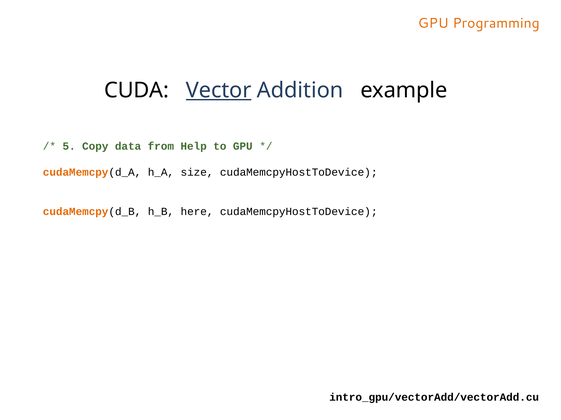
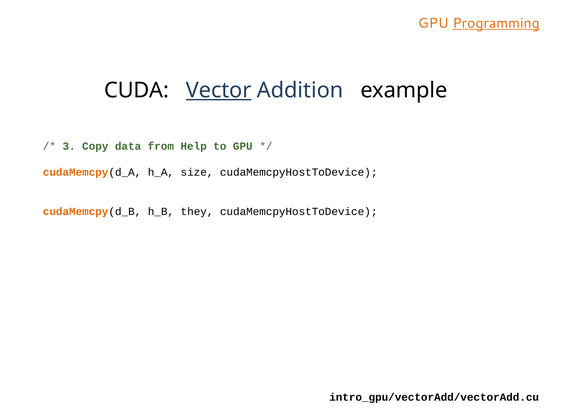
Programming underline: none -> present
5: 5 -> 3
here: here -> they
